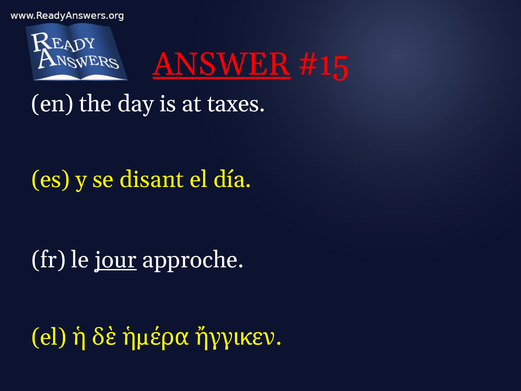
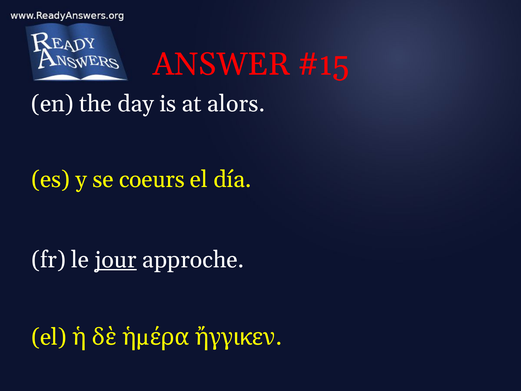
ANSWER underline: present -> none
taxes: taxes -> alors
disant: disant -> coeurs
